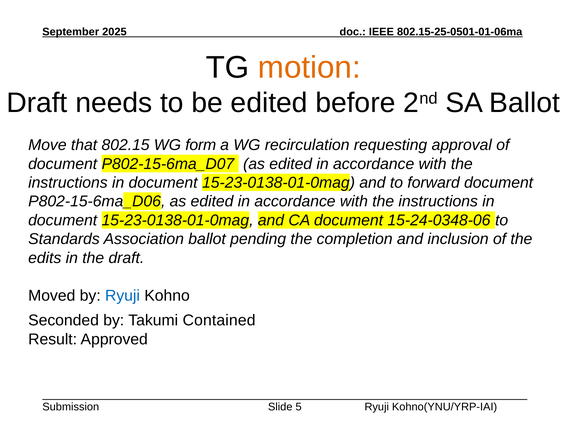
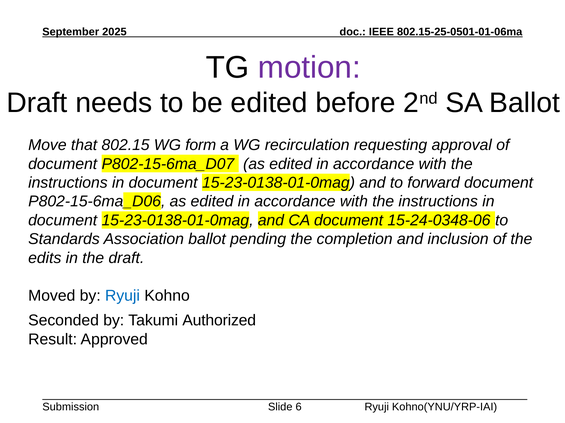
motion colour: orange -> purple
Contained: Contained -> Authorized
5: 5 -> 6
